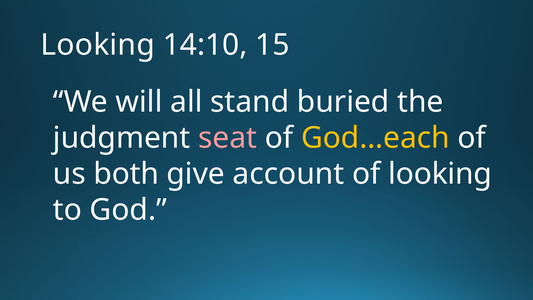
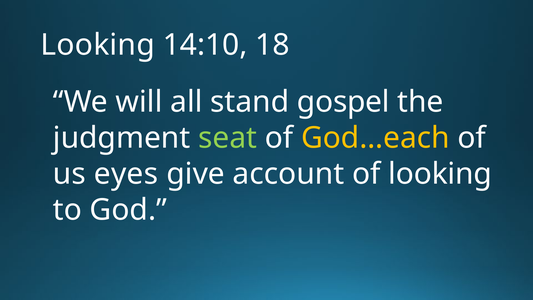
15: 15 -> 18
buried: buried -> gospel
seat colour: pink -> light green
both: both -> eyes
